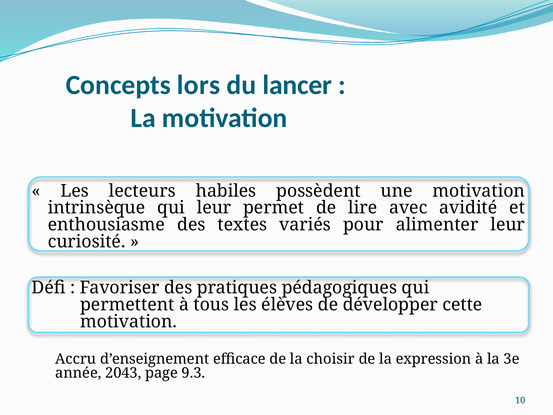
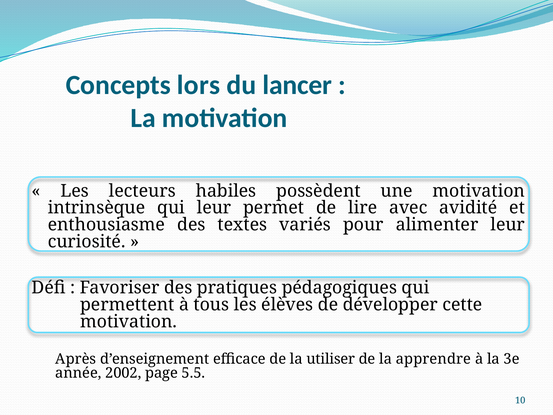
Accru: Accru -> Après
choisir: choisir -> utiliser
expression: expression -> apprendre
2043: 2043 -> 2002
9.3: 9.3 -> 5.5
